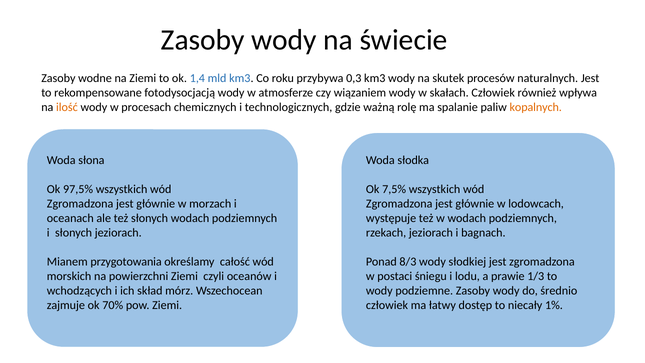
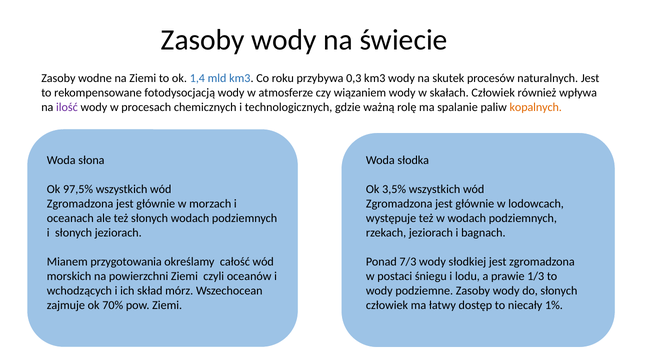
ilość colour: orange -> purple
7,5%: 7,5% -> 3,5%
8/3: 8/3 -> 7/3
do średnio: średnio -> słonych
